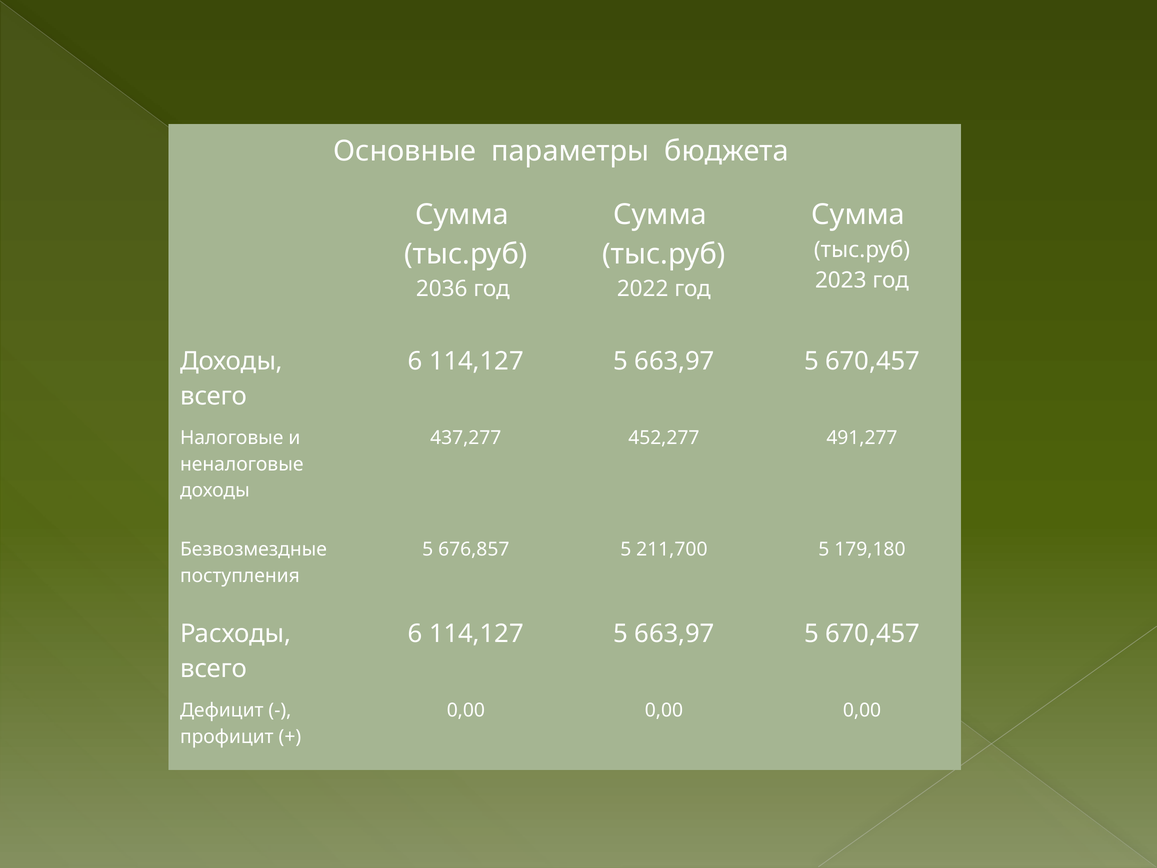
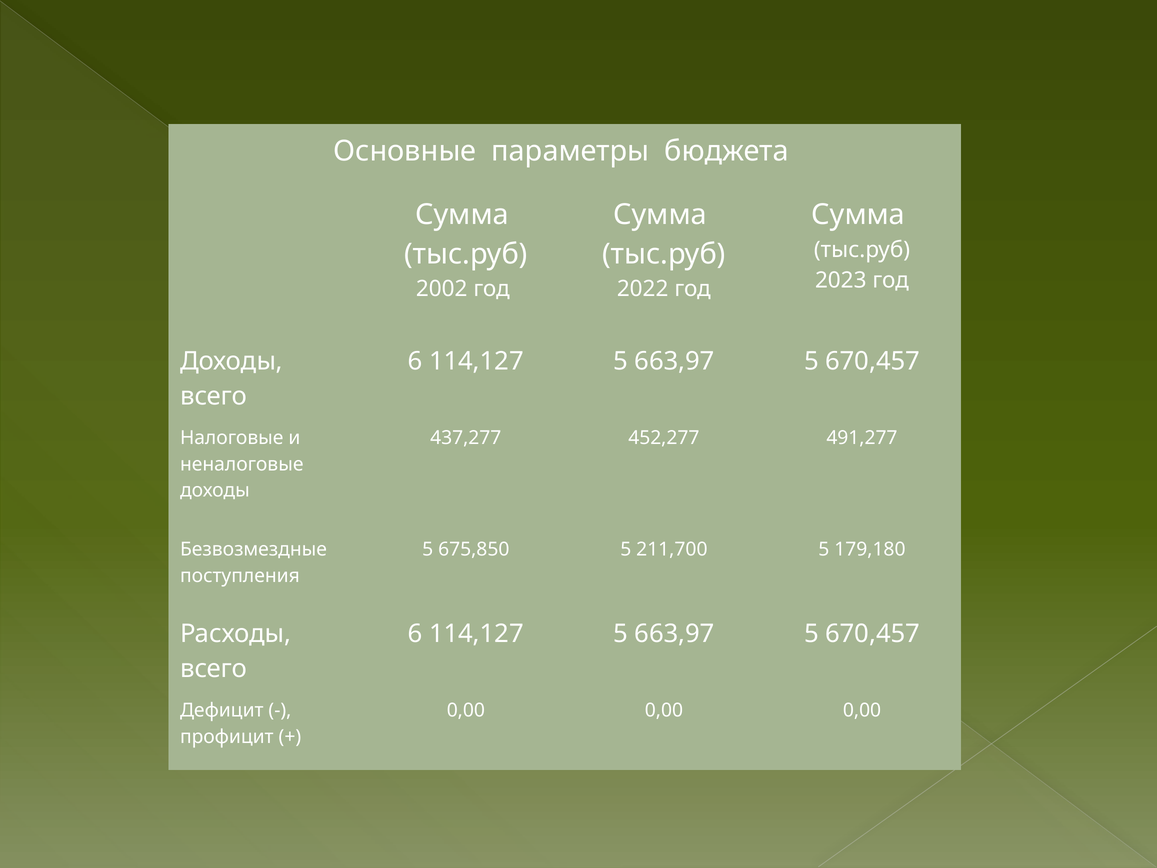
2036: 2036 -> 2002
676,857: 676,857 -> 675,850
